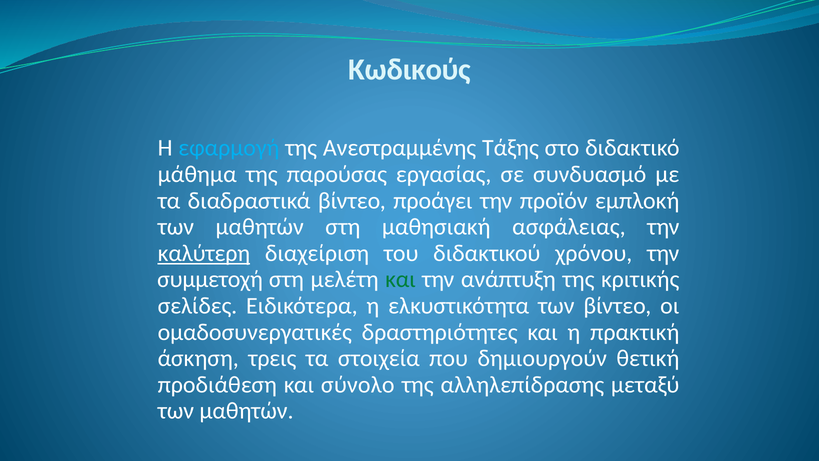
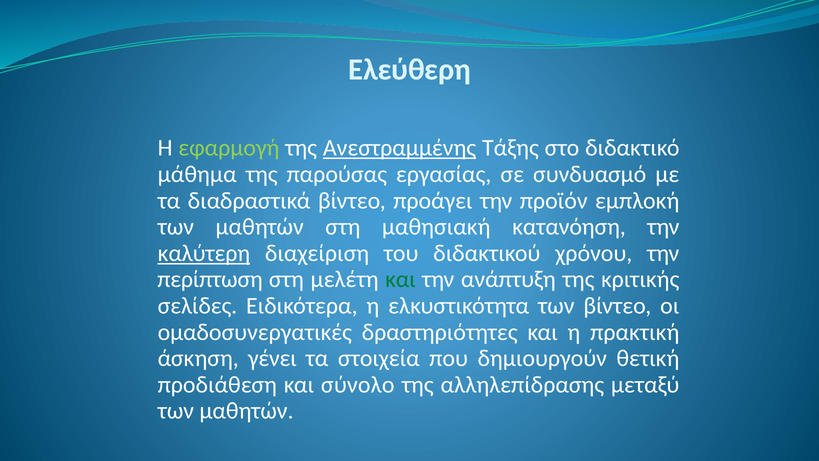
Κωδικούς: Κωδικούς -> Ελεύθερη
εφαρμογή colour: light blue -> light green
Ανεστραμμένης underline: none -> present
ασφάλειας: ασφάλειας -> κατανόηση
συμμετοχή: συμμετοχή -> περίπτωση
τρεις: τρεις -> γένει
